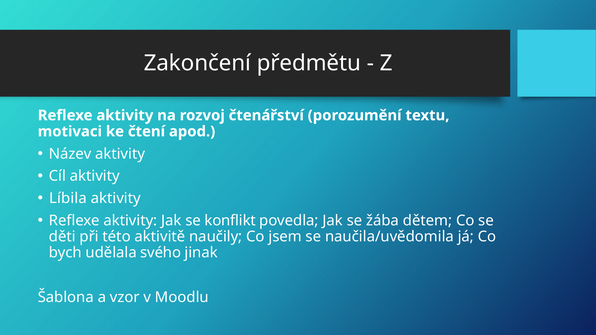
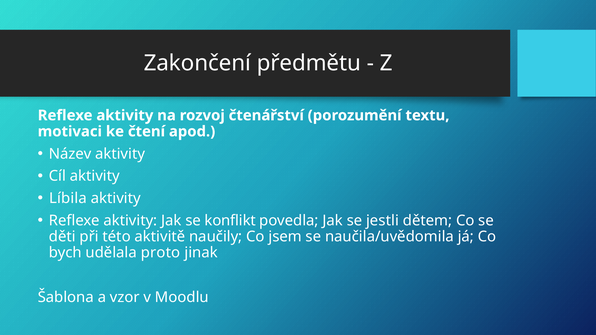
žába: žába -> jestli
svého: svého -> proto
